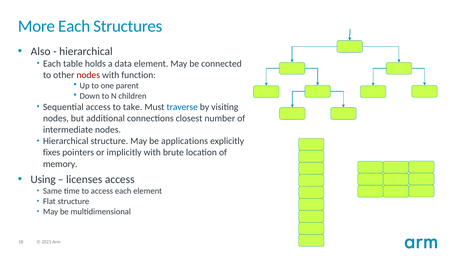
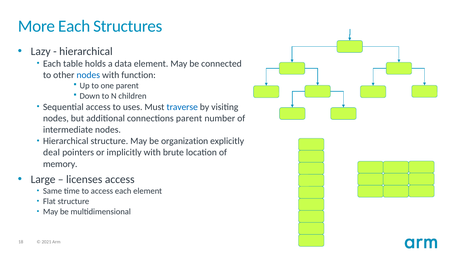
Also: Also -> Lazy
nodes at (88, 75) colour: red -> blue
take: take -> uses
connections closest: closest -> parent
applications: applications -> organization
fixes: fixes -> deal
Using: Using -> Large
